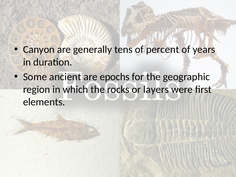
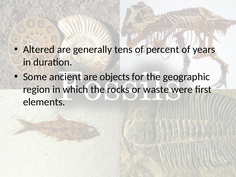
Canyon: Canyon -> Altered
epochs: epochs -> objects
layers: layers -> waste
